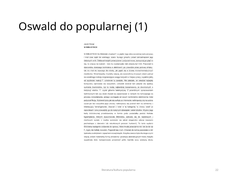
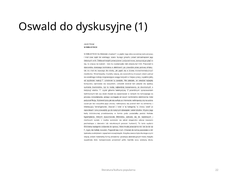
popularnej: popularnej -> dyskusyjne
